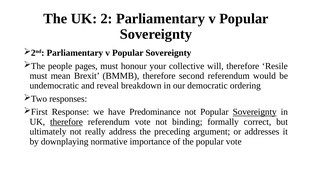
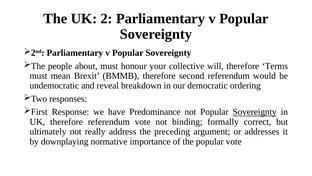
pages: pages -> about
Resile: Resile -> Terms
therefore at (66, 121) underline: present -> none
